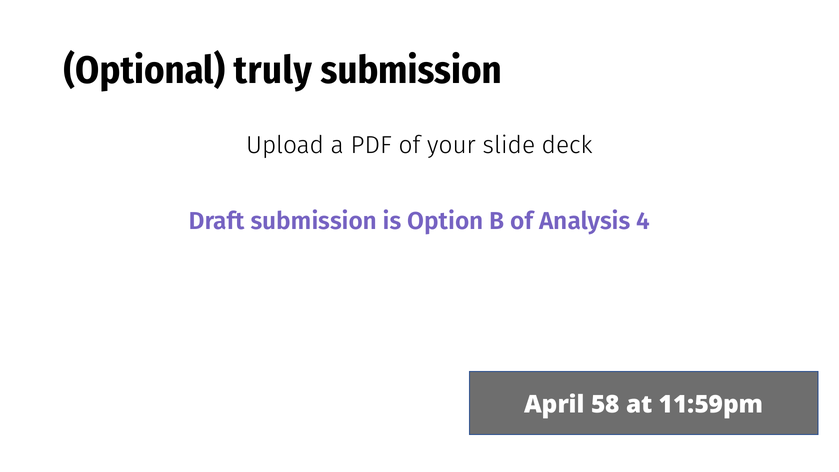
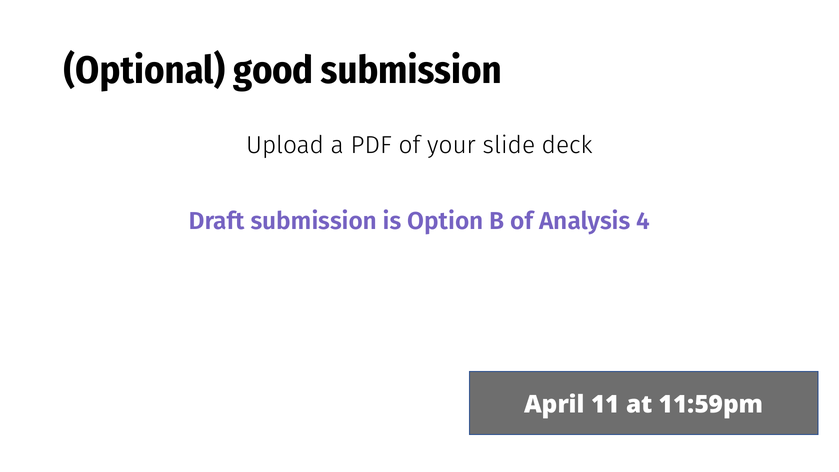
truly: truly -> good
58: 58 -> 11
